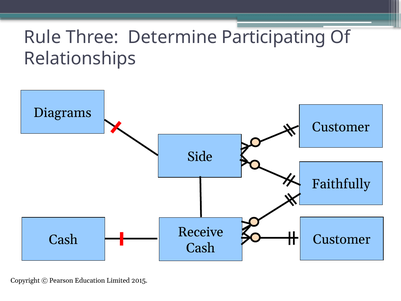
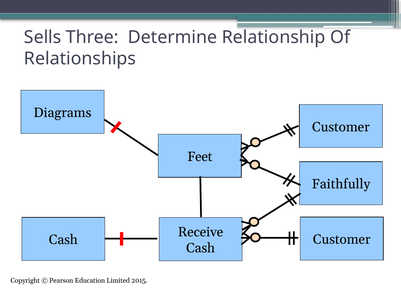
Rule: Rule -> Sells
Participating: Participating -> Relationship
Side: Side -> Feet
